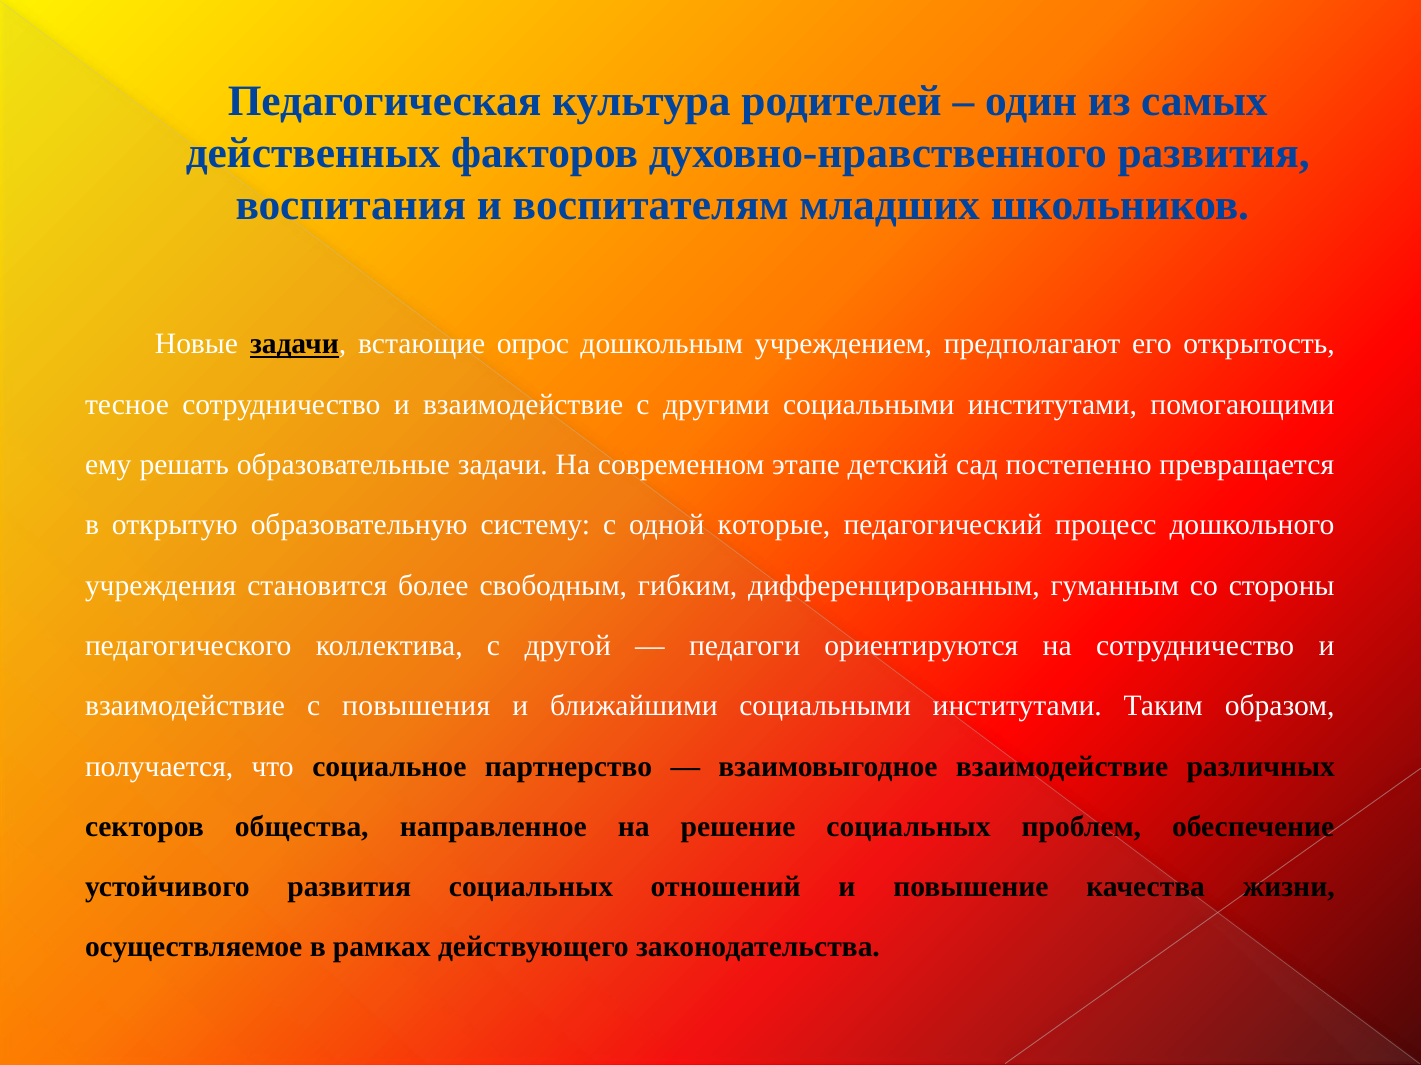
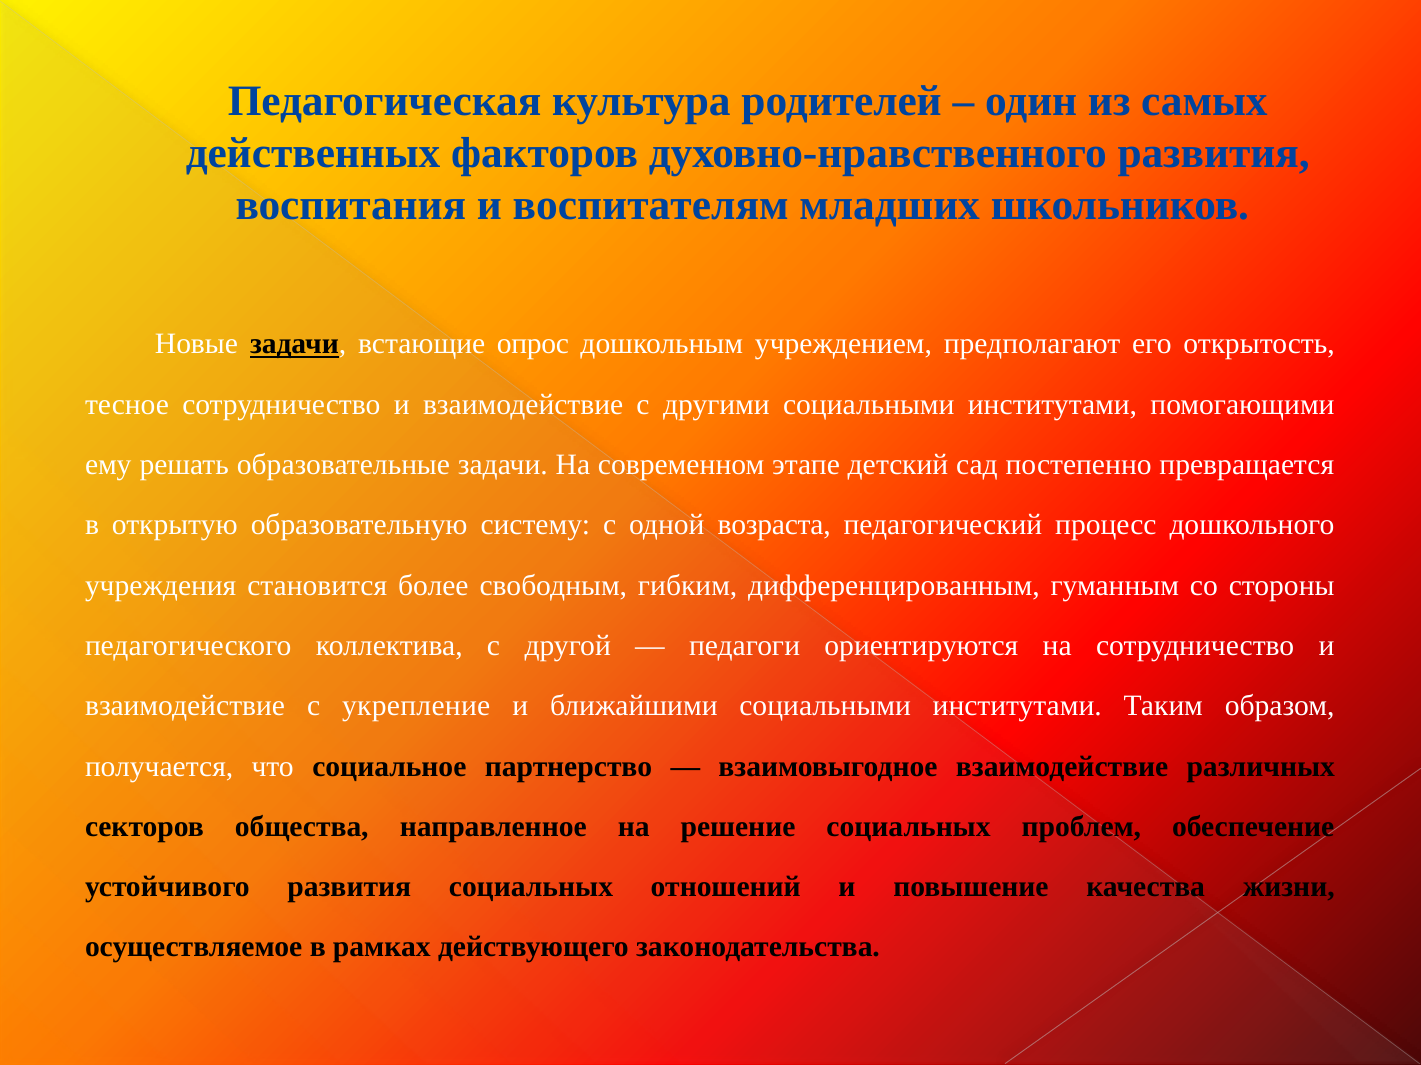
которые: которые -> возраста
повышения: повышения -> укрепление
